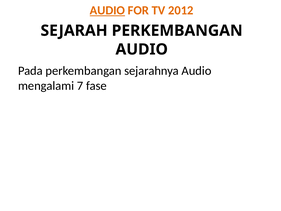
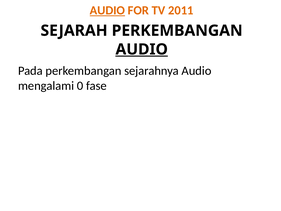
2012: 2012 -> 2011
AUDIO at (142, 49) underline: none -> present
7: 7 -> 0
